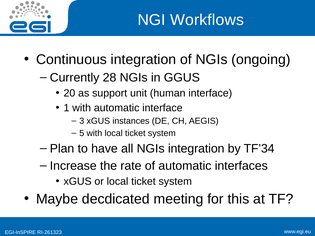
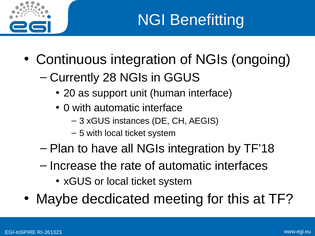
Workflows: Workflows -> Benefitting
1: 1 -> 0
TF’34: TF’34 -> TF’18
